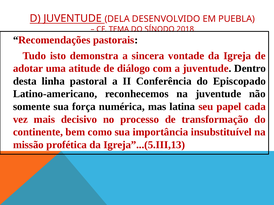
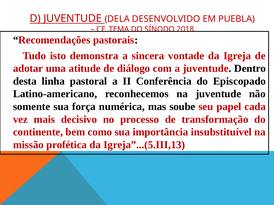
latina: latina -> soube
